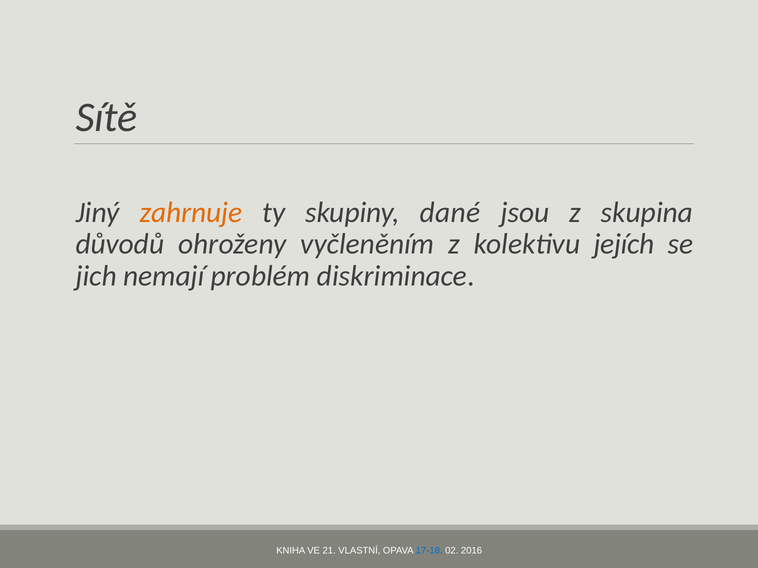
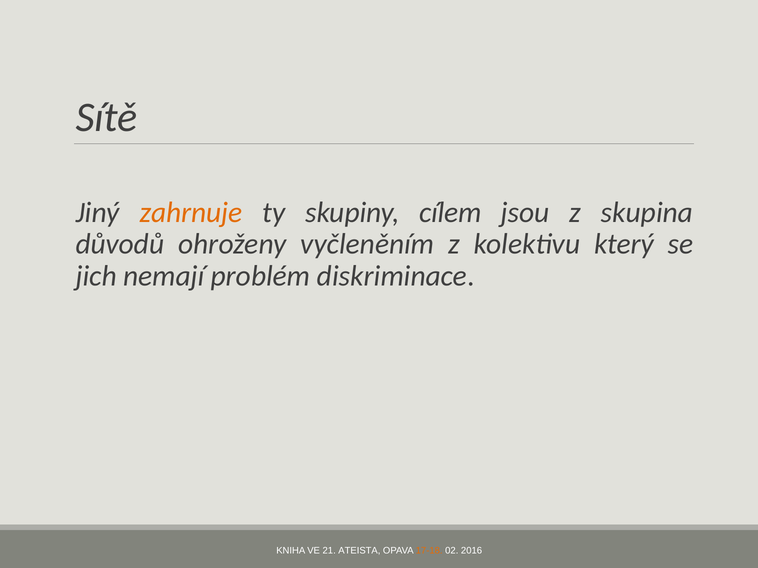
dané: dané -> cílem
jejích: jejích -> který
VLASTNÍ: VLASTNÍ -> ATEISTA
17-18 colour: blue -> orange
